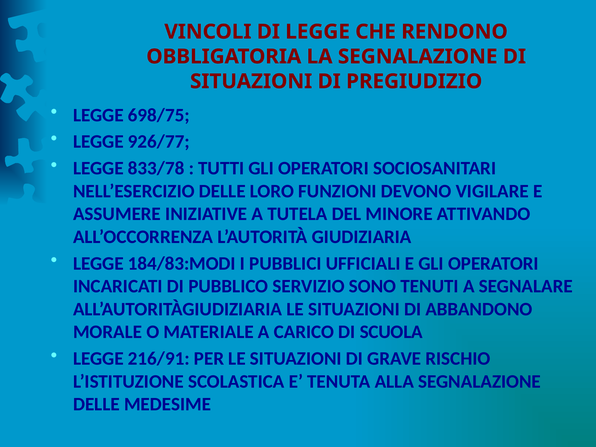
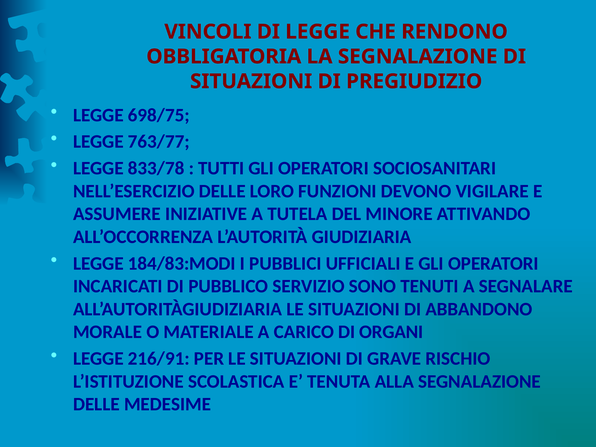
926/77: 926/77 -> 763/77
SCUOLA: SCUOLA -> ORGANI
